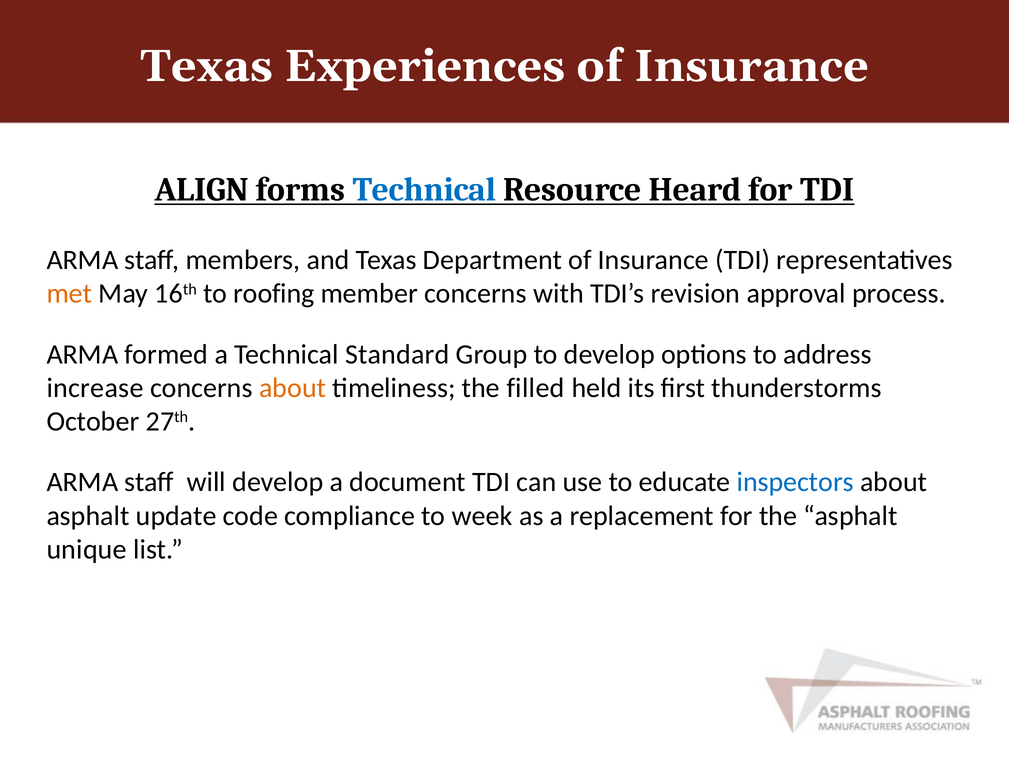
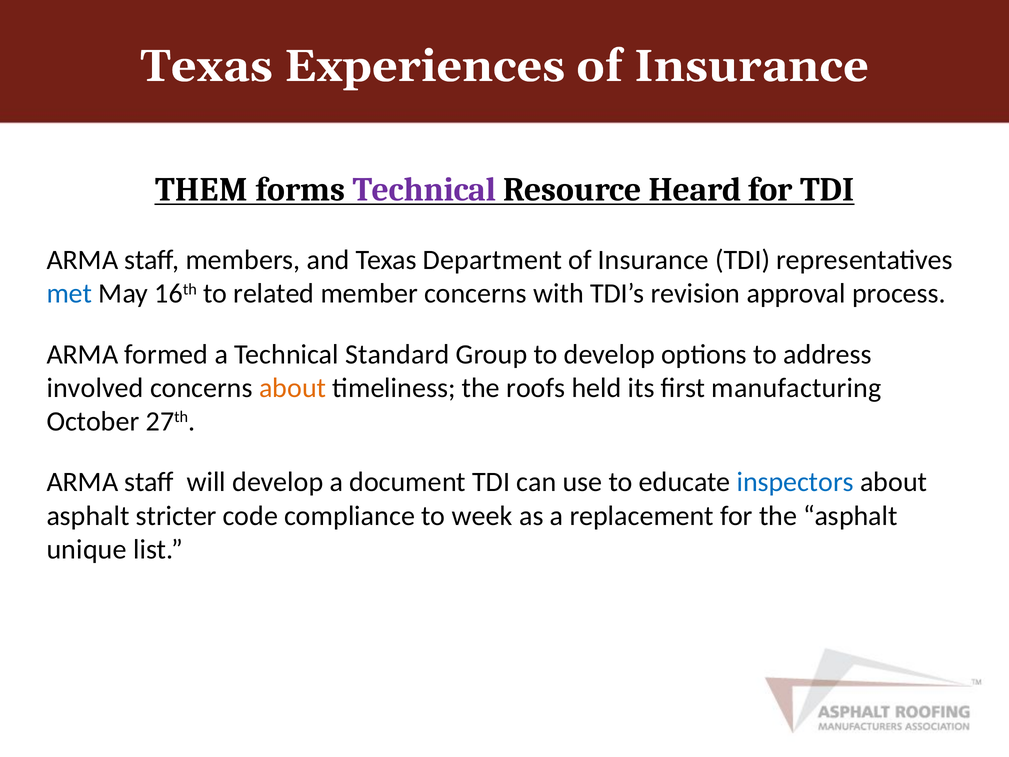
ALIGN: ALIGN -> THEM
Technical at (424, 190) colour: blue -> purple
met colour: orange -> blue
roofing: roofing -> related
increase: increase -> involved
filled: filled -> roofs
thunderstorms: thunderstorms -> manufacturing
update: update -> stricter
